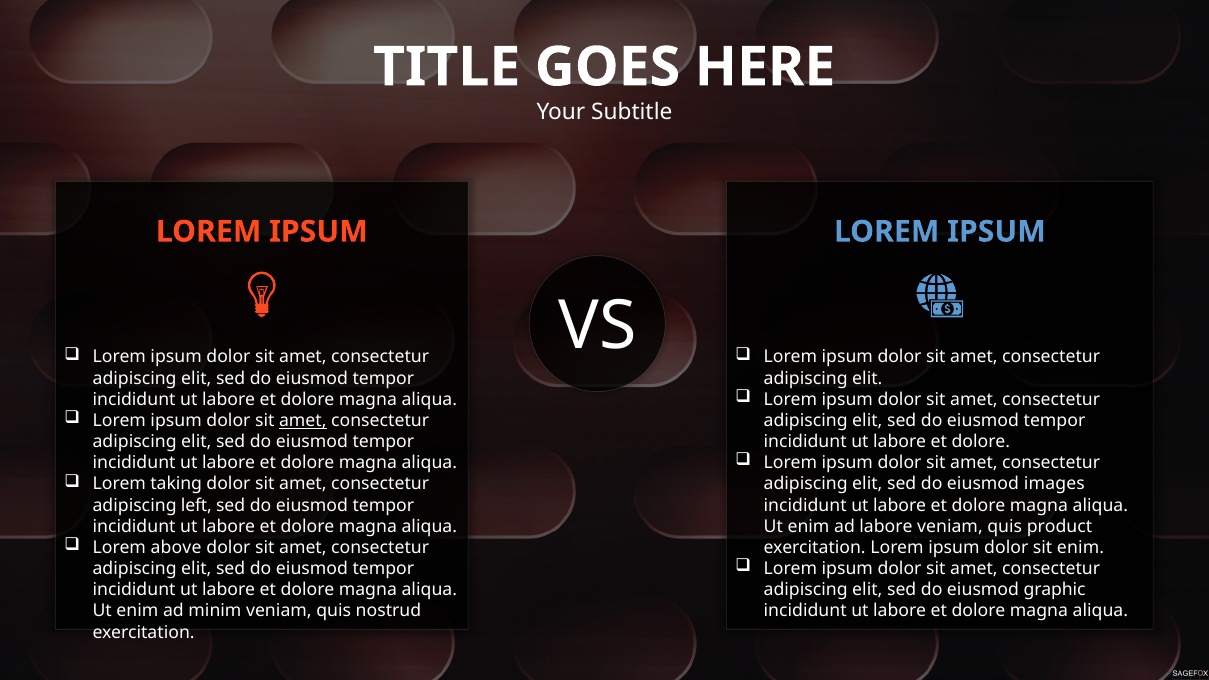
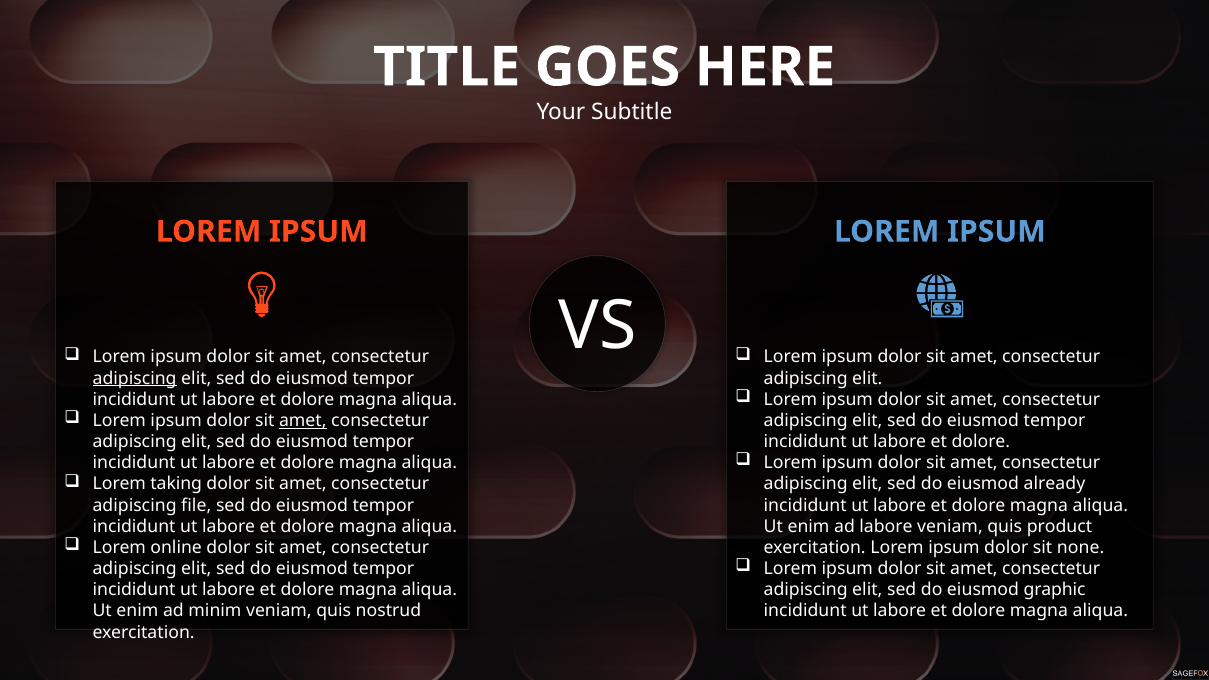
adipiscing at (135, 378) underline: none -> present
images: images -> already
left: left -> file
above: above -> online
sit enim: enim -> none
